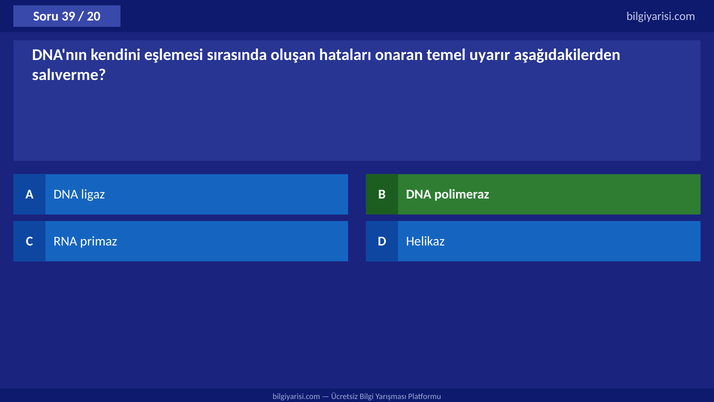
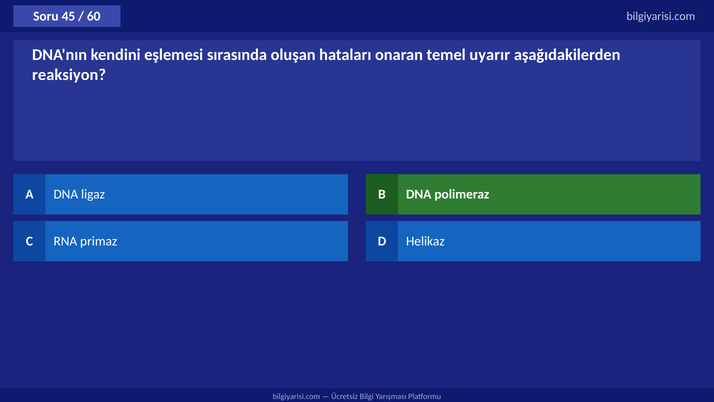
39: 39 -> 45
20: 20 -> 60
salıverme: salıverme -> reaksiyon
